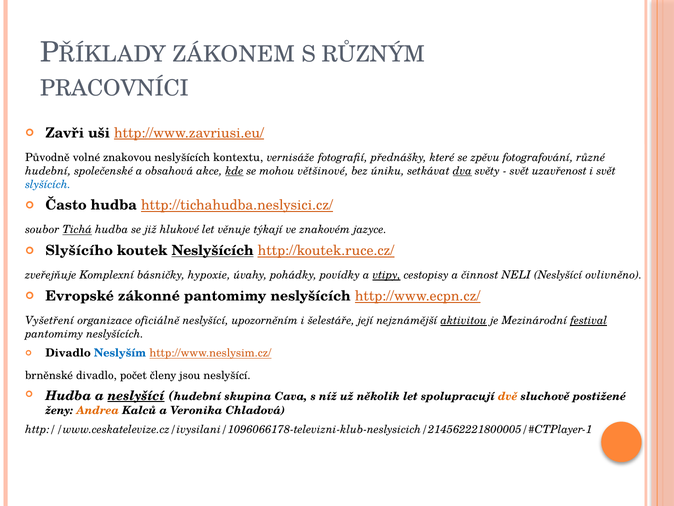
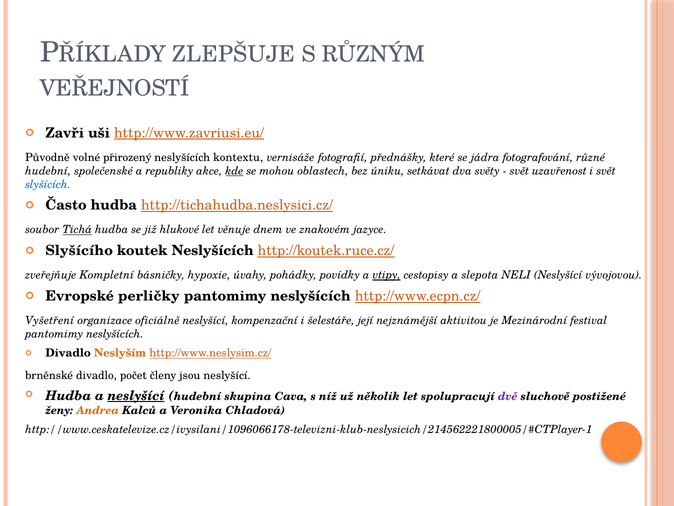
ZÁKONEM: ZÁKONEM -> ZLEPŠUJE
PRACOVNÍCI: PRACOVNÍCI -> VEŘEJNOSTÍ
znakovou: znakovou -> přirozený
zpěvu: zpěvu -> jádra
obsahová: obsahová -> republiky
většinové: většinové -> oblastech
dva underline: present -> none
týkají: týkají -> dnem
Neslyšících at (213, 251) underline: present -> none
Komplexní: Komplexní -> Kompletní
činnost: činnost -> slepota
ovlivněno: ovlivněno -> vývojovou
zákonné: zákonné -> perličky
upozorněním: upozorněním -> kompenzační
aktivitou underline: present -> none
festival underline: present -> none
Neslyším colour: blue -> orange
dvě colour: orange -> purple
